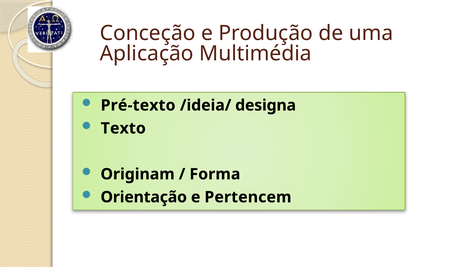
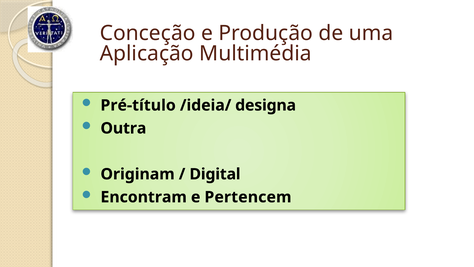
Pré-texto: Pré-texto -> Pré-título
Texto: Texto -> Outra
Forma: Forma -> Digital
Orientação: Orientação -> Encontram
